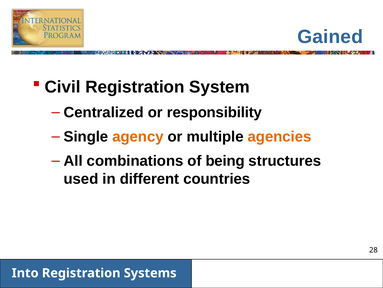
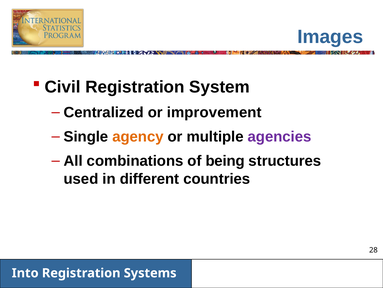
Gained: Gained -> Images
responsibility: responsibility -> improvement
agencies colour: orange -> purple
